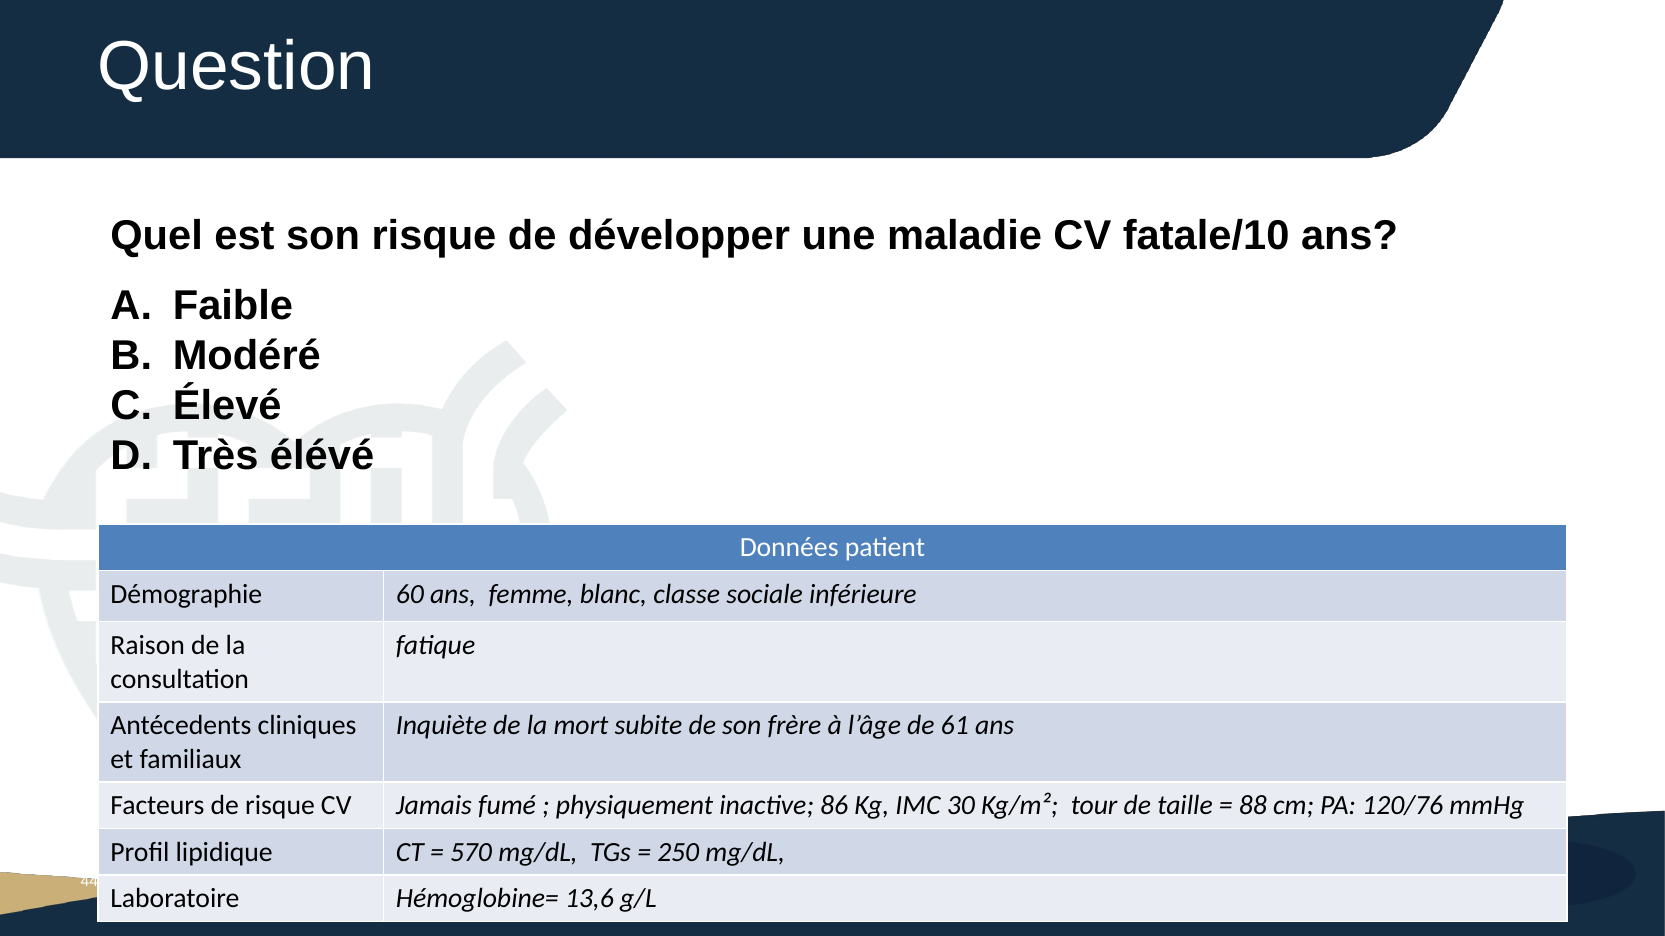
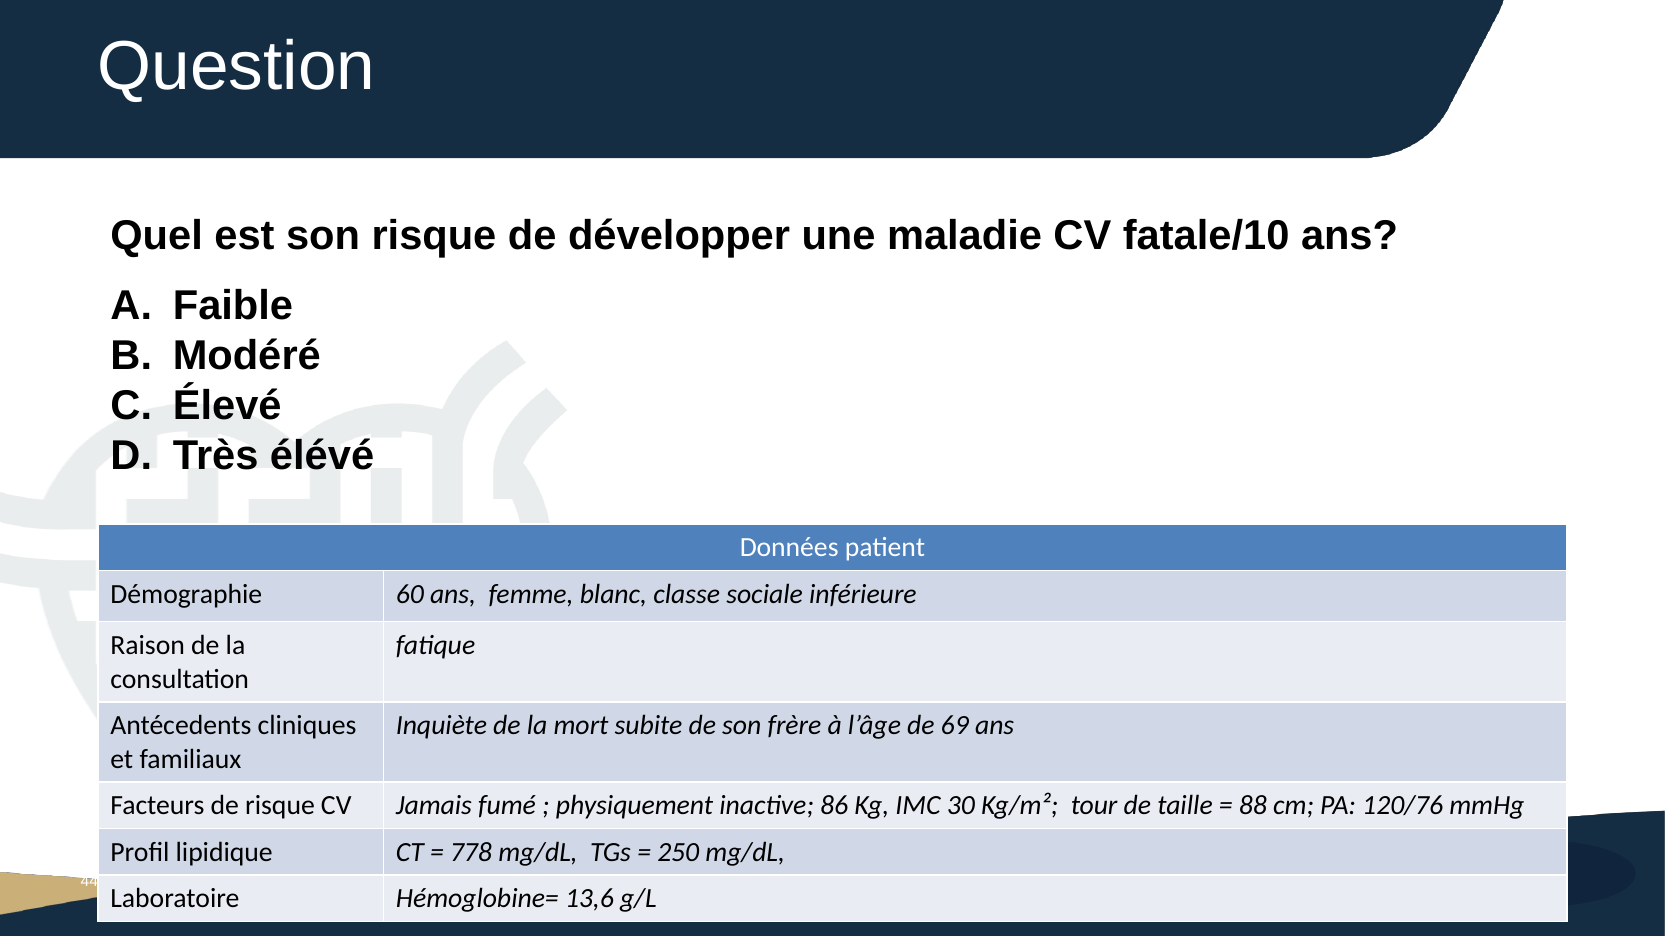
61: 61 -> 69
570: 570 -> 778
